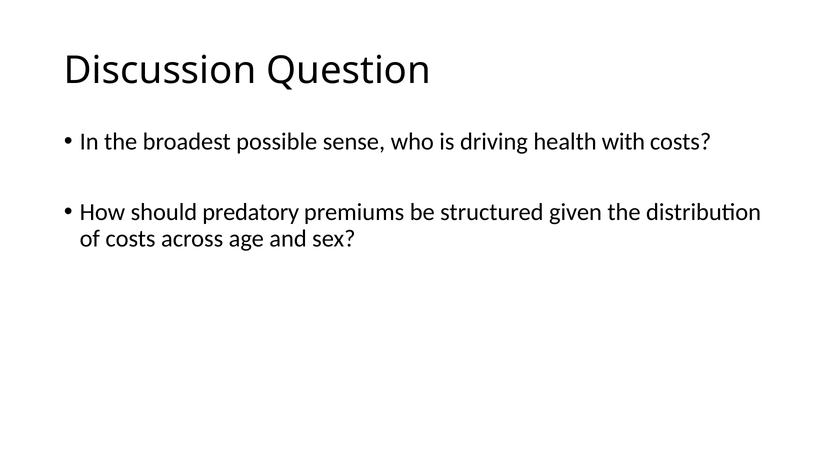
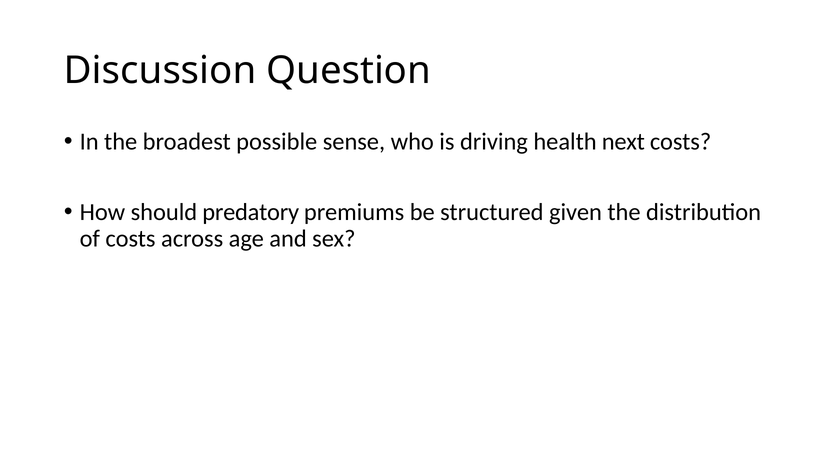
with: with -> next
